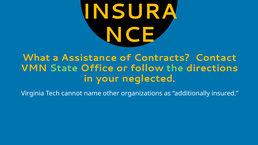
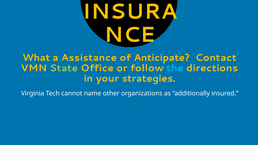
Contracts: Contracts -> Anticipate
the colour: light green -> light blue
neglected: neglected -> strategies
